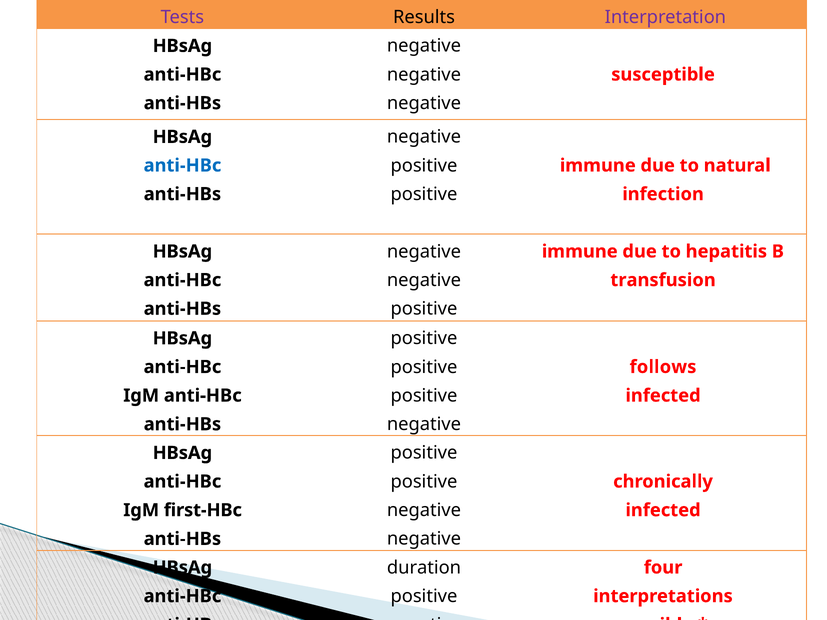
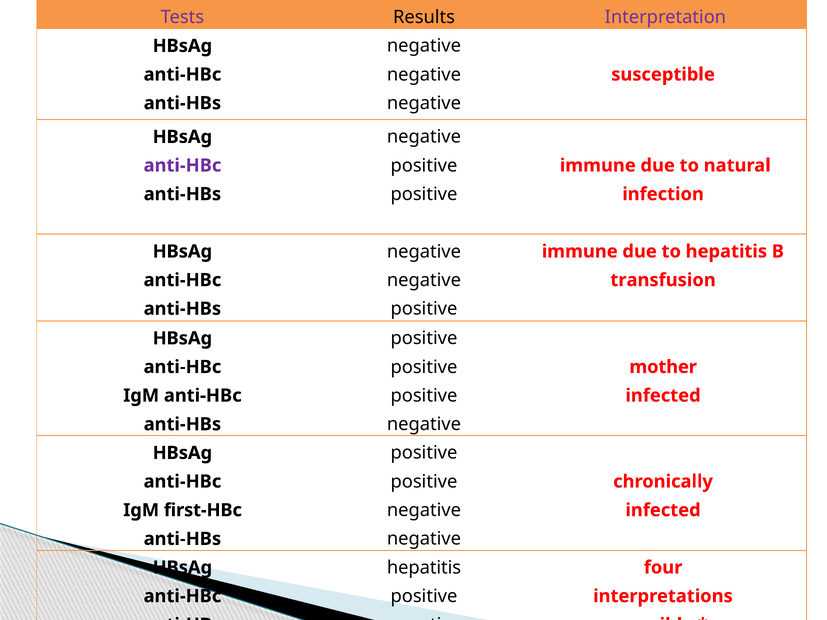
anti-HBc at (182, 166) colour: blue -> purple
follows: follows -> mother
duration at (424, 568): duration -> hepatitis
